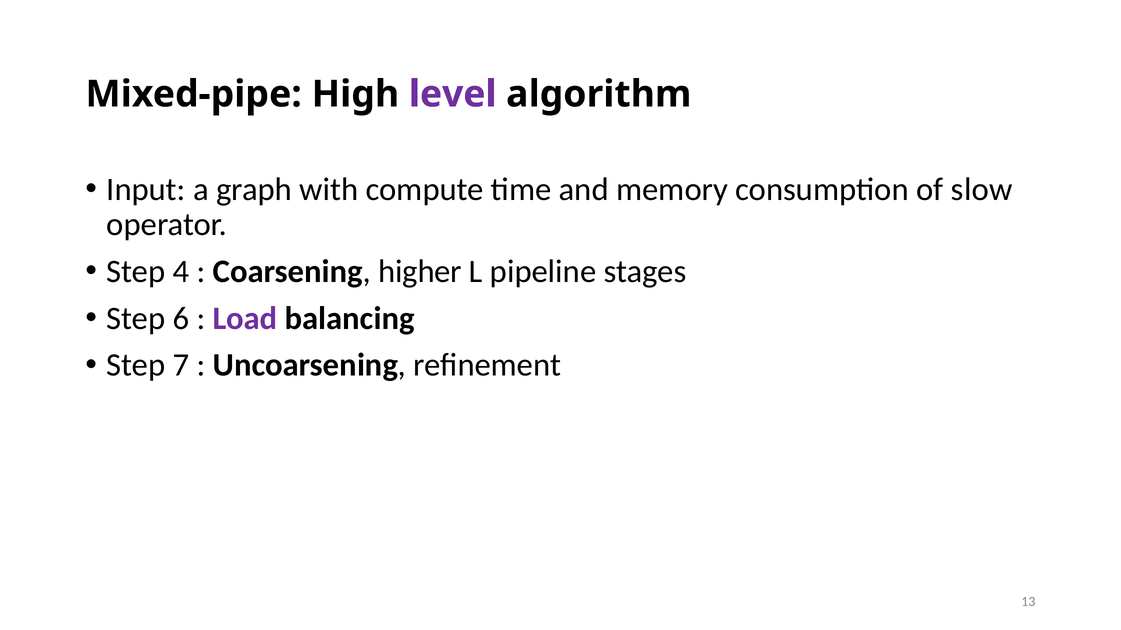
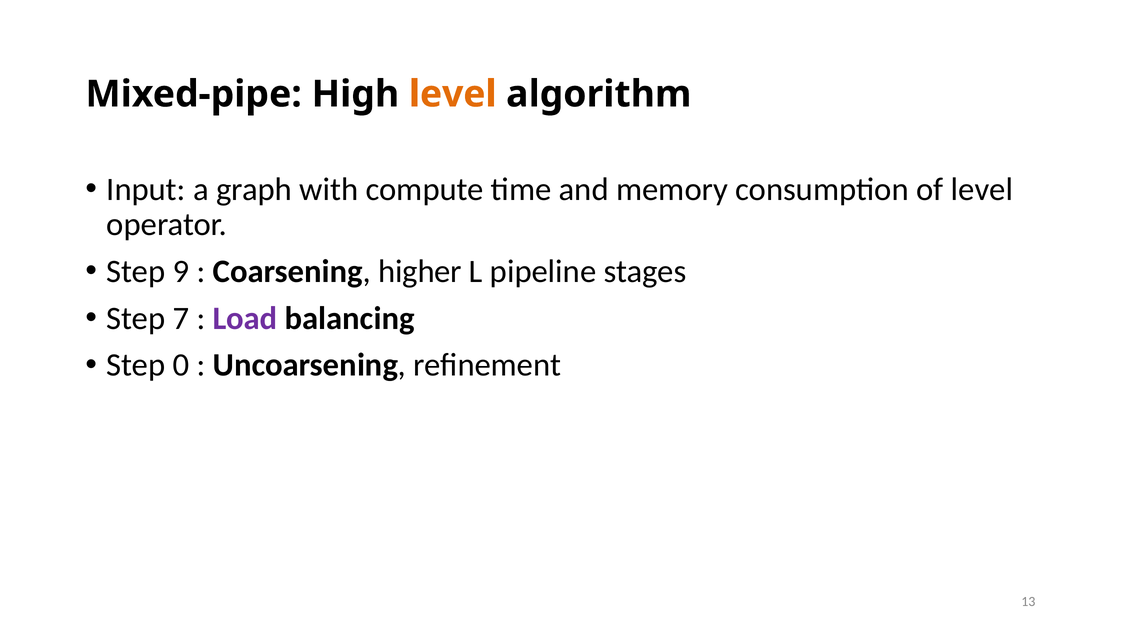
level at (453, 94) colour: purple -> orange
of slow: slow -> level
4: 4 -> 9
6: 6 -> 7
7: 7 -> 0
